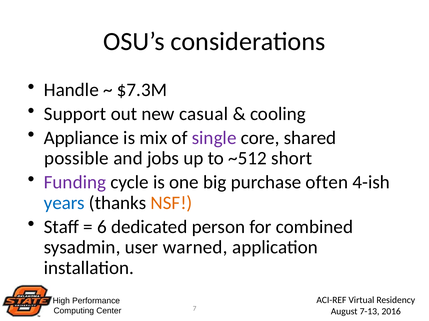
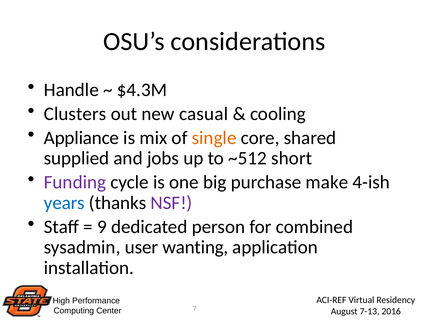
$7.3M: $7.3M -> $4.3M
Support: Support -> Clusters
single colour: purple -> orange
possible: possible -> supplied
often: often -> make
NSF colour: orange -> purple
6: 6 -> 9
warned: warned -> wanting
